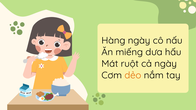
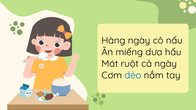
dẻo colour: orange -> blue
